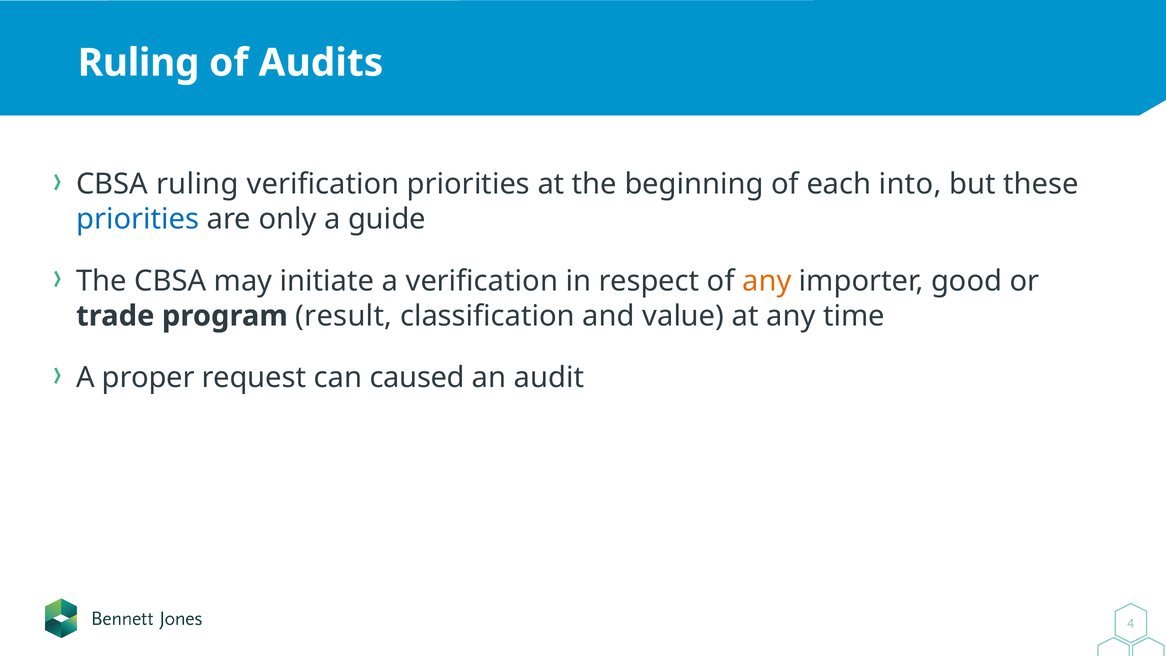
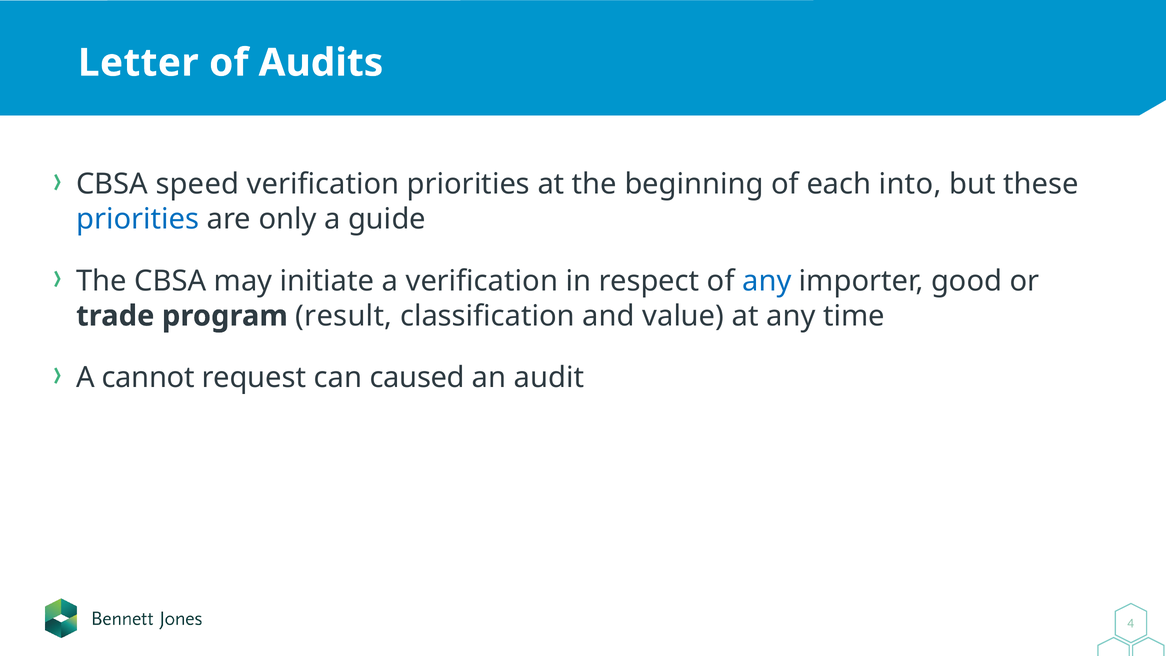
Ruling at (139, 63): Ruling -> Letter
CBSA ruling: ruling -> speed
any at (767, 281) colour: orange -> blue
proper: proper -> cannot
